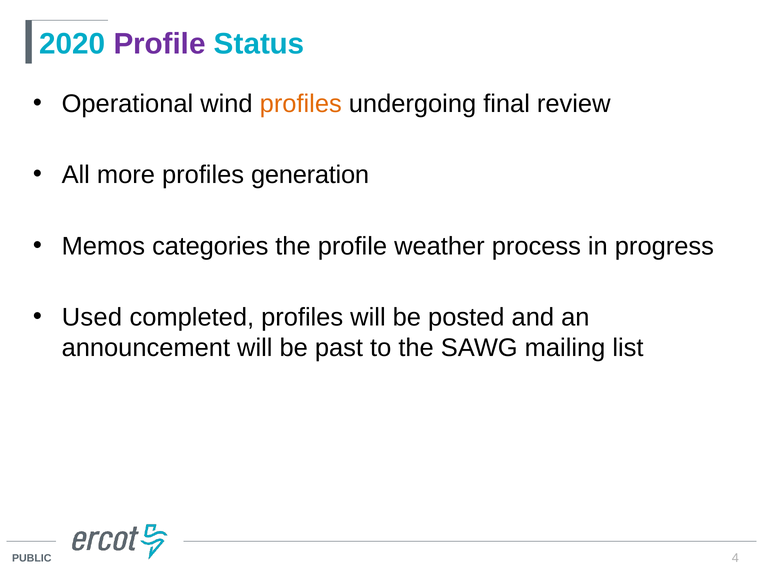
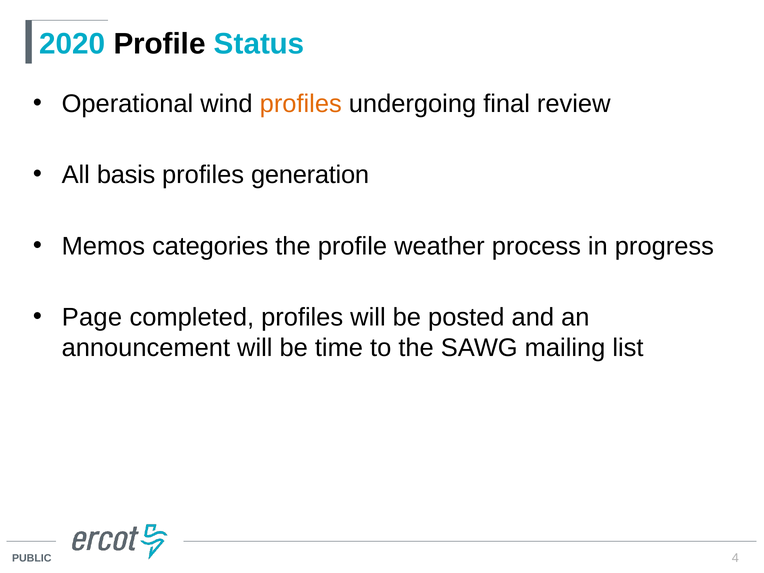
Profile at (160, 44) colour: purple -> black
more: more -> basis
Used: Used -> Page
past: past -> time
